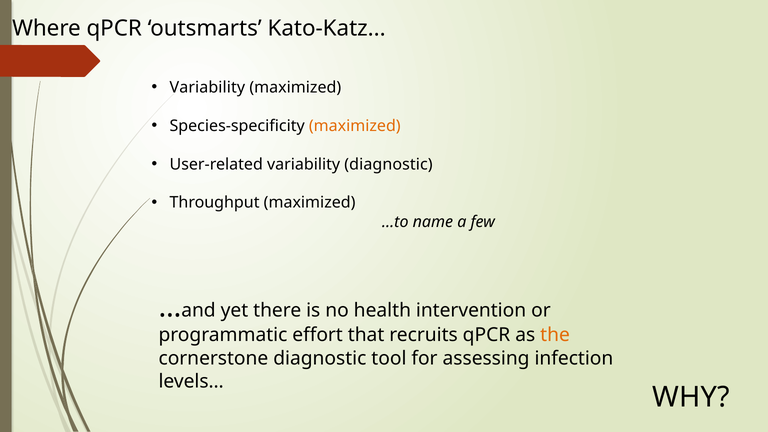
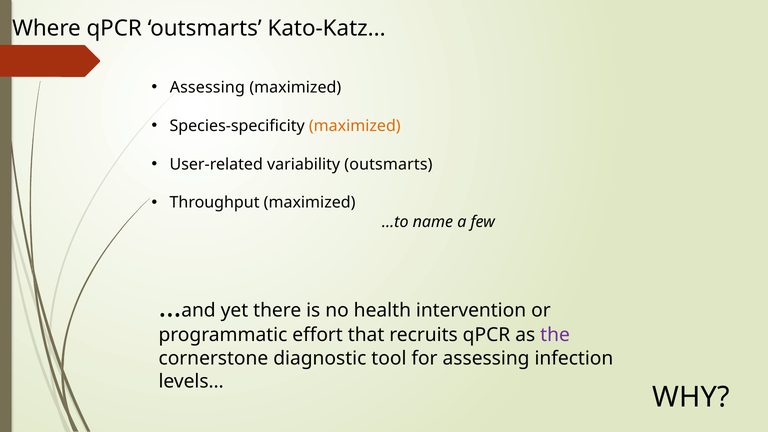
Variability at (207, 87): Variability -> Assessing
variability diagnostic: diagnostic -> outsmarts
the colour: orange -> purple
